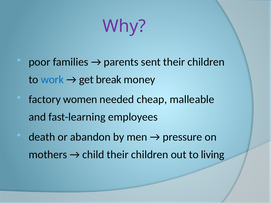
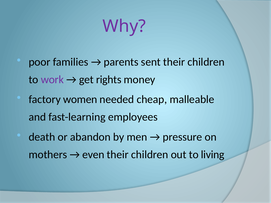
work colour: blue -> purple
break: break -> rights
child: child -> even
